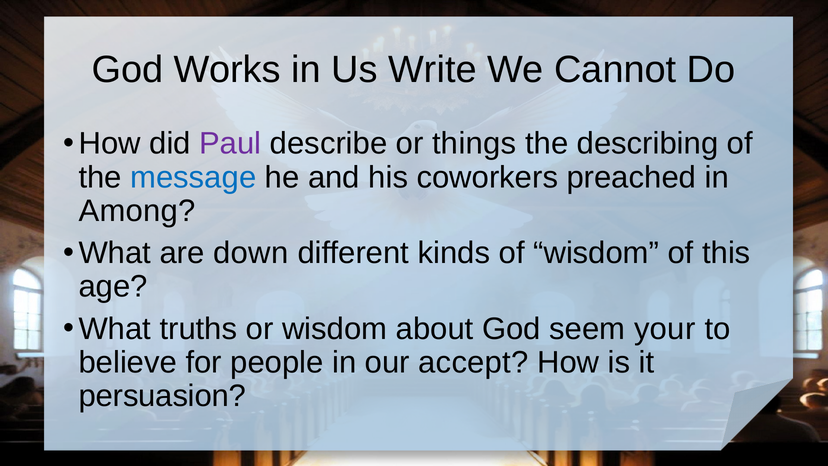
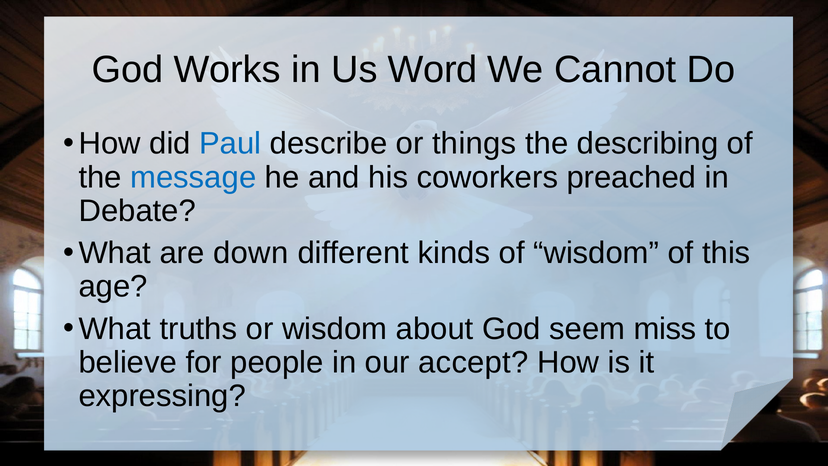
Write: Write -> Word
Paul colour: purple -> blue
Among: Among -> Debate
your: your -> miss
persuasion: persuasion -> expressing
